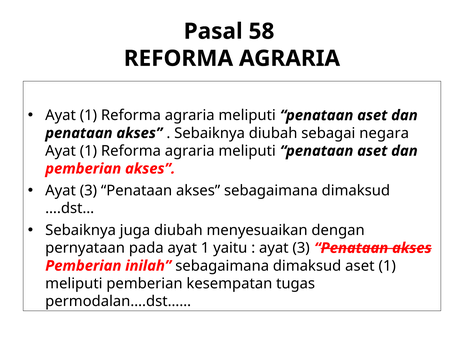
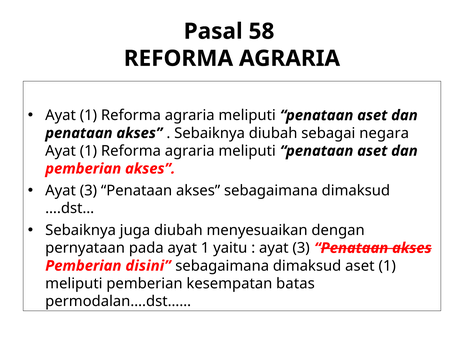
inilah: inilah -> disini
tugas: tugas -> batas
